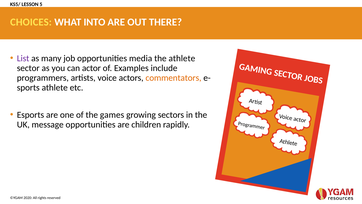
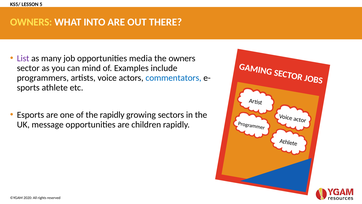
CHOICES at (31, 22): CHOICES -> OWNERS
the athlete: athlete -> owners
can actor: actor -> mind
commentators colour: orange -> blue
the games: games -> rapidly
